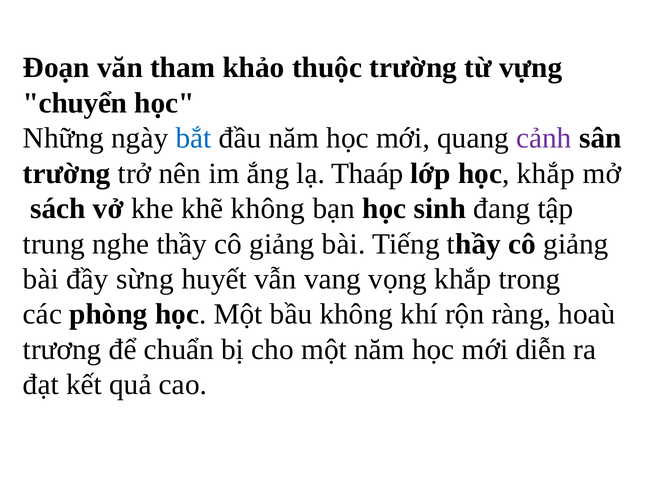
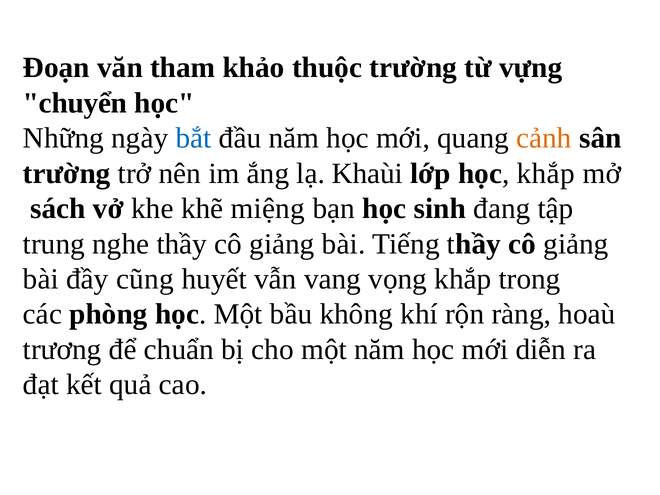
cảnh colour: purple -> orange
Thaáp: Thaáp -> Khaùi
khẽ không: không -> miệng
sừng: sừng -> cũng
